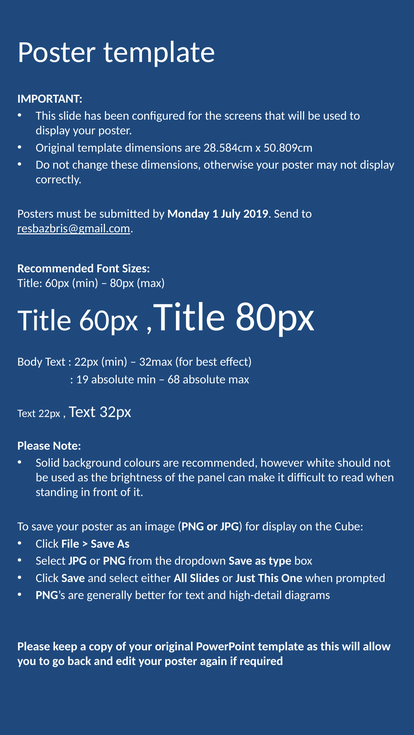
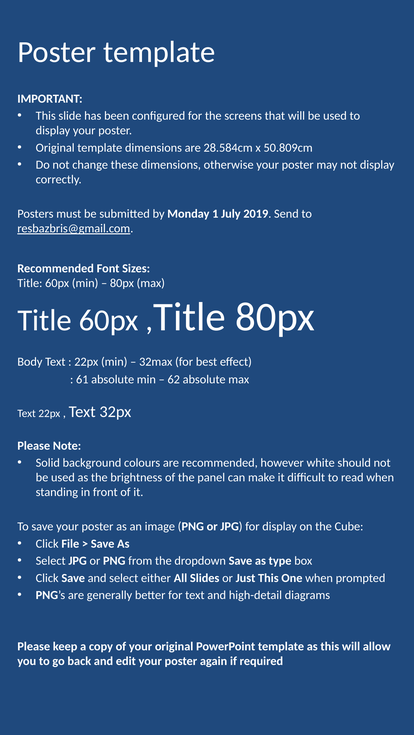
19: 19 -> 61
68: 68 -> 62
